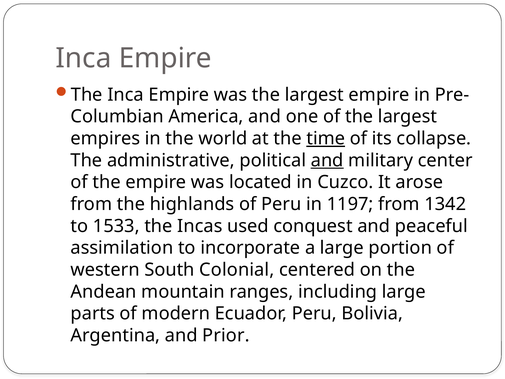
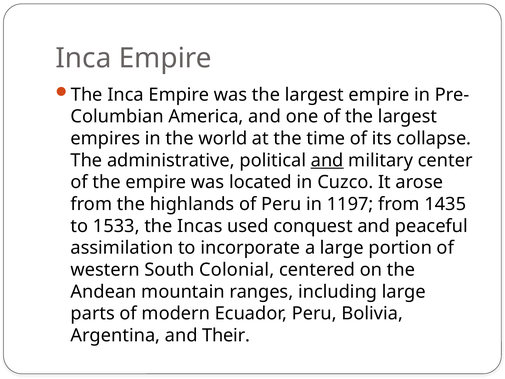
time underline: present -> none
1342: 1342 -> 1435
Prior: Prior -> Their
